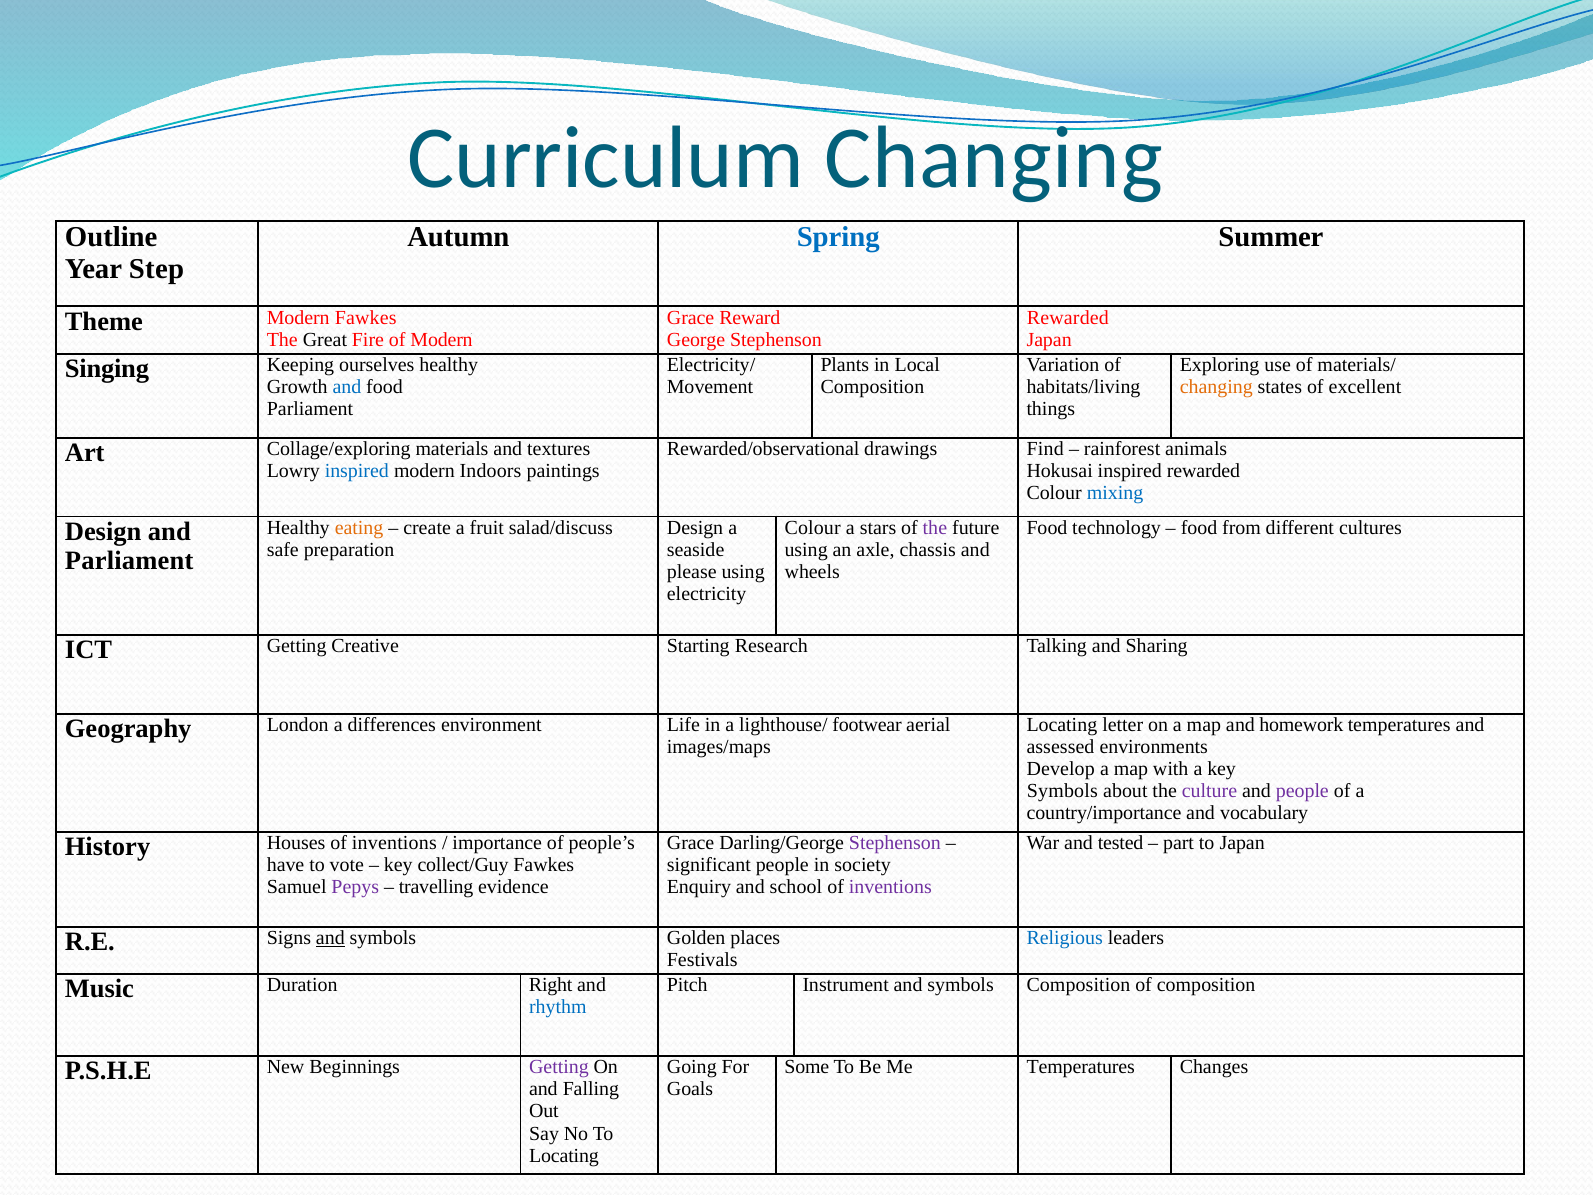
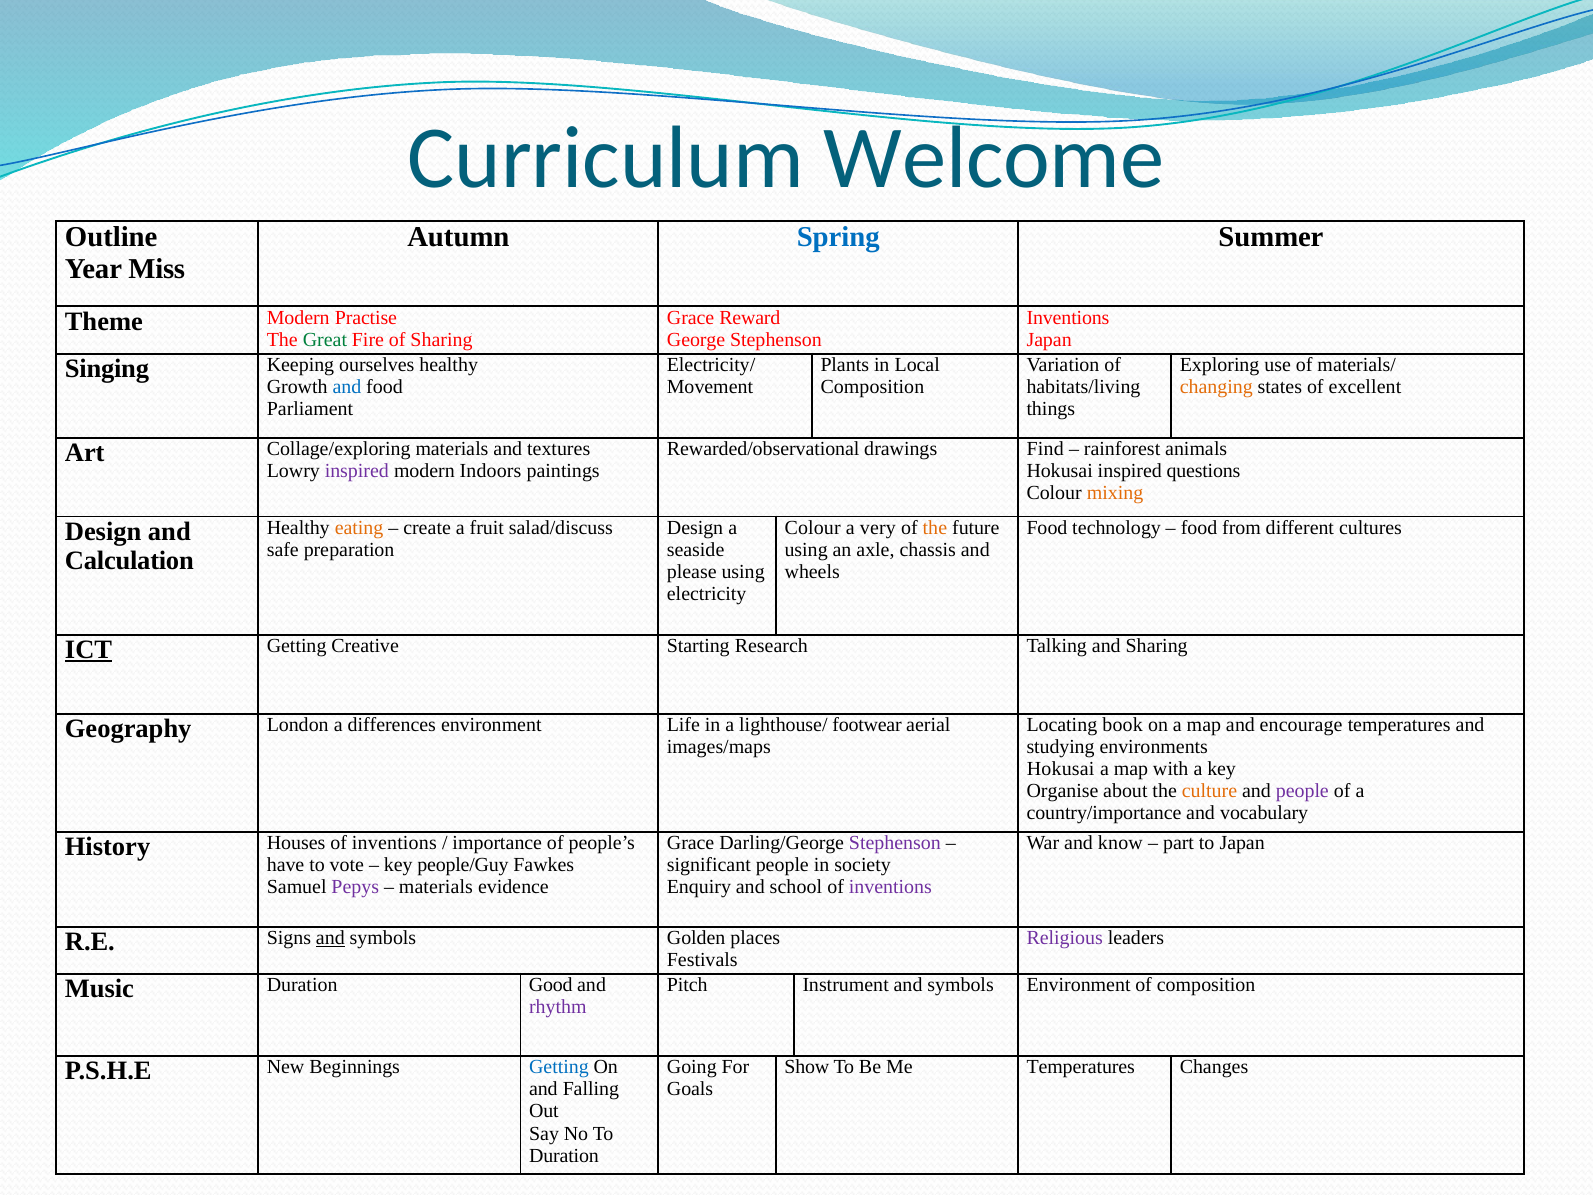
Curriculum Changing: Changing -> Welcome
Step: Step -> Miss
Rewarded at (1068, 318): Rewarded -> Inventions
Modern Fawkes: Fawkes -> Practise
Great colour: black -> green
of Modern: Modern -> Sharing
inspired at (357, 471) colour: blue -> purple
inspired rewarded: rewarded -> questions
mixing colour: blue -> orange
stars: stars -> very
the at (935, 528) colour: purple -> orange
Parliament at (129, 561): Parliament -> Calculation
ICT underline: none -> present
letter: letter -> book
homework: homework -> encourage
assessed: assessed -> studying
Develop at (1061, 769): Develop -> Hokusai
Symbols at (1062, 791): Symbols -> Organise
culture colour: purple -> orange
tested: tested -> know
collect/Guy: collect/Guy -> people/Guy
travelling at (436, 887): travelling -> materials
Religious colour: blue -> purple
symbols Composition: Composition -> Environment
Right: Right -> Good
rhythm colour: blue -> purple
Some: Some -> Show
Getting at (559, 1067) colour: purple -> blue
Locating at (564, 1155): Locating -> Duration
